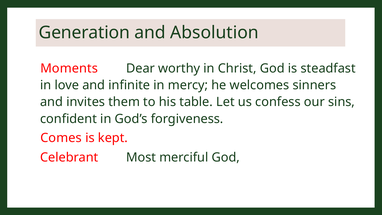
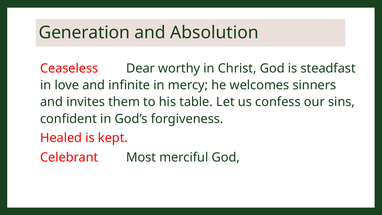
Moments: Moments -> Ceaseless
Comes: Comes -> Healed
